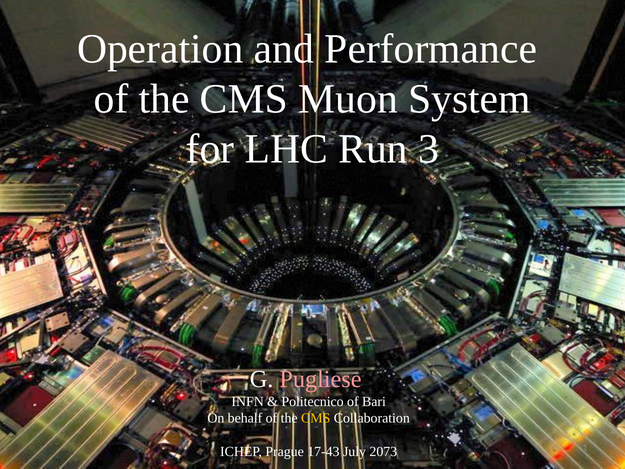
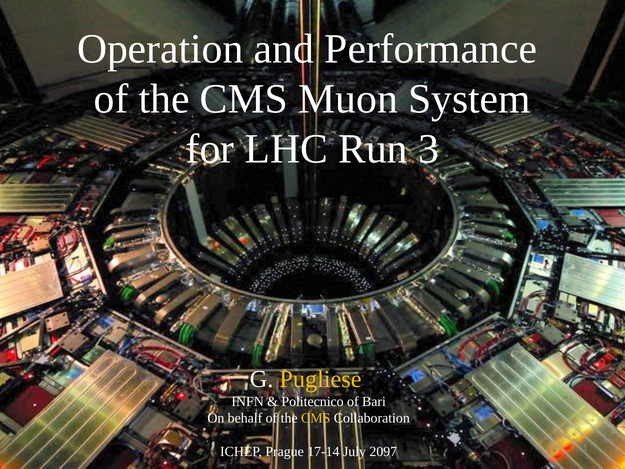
Pugliese colour: pink -> yellow
17-43: 17-43 -> 17-14
2073: 2073 -> 2097
